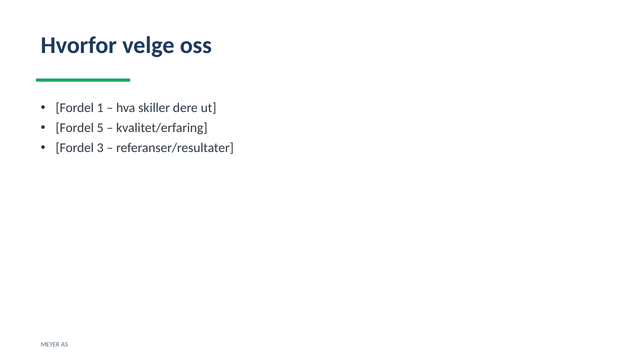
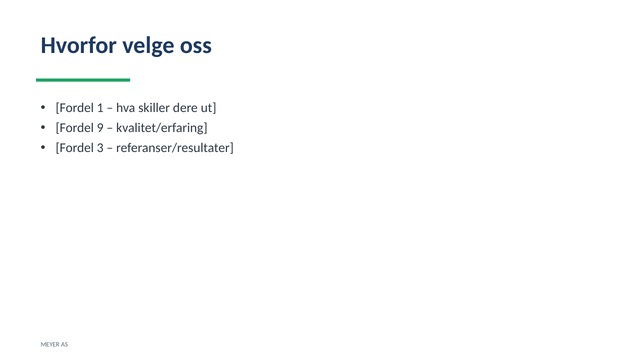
5: 5 -> 9
